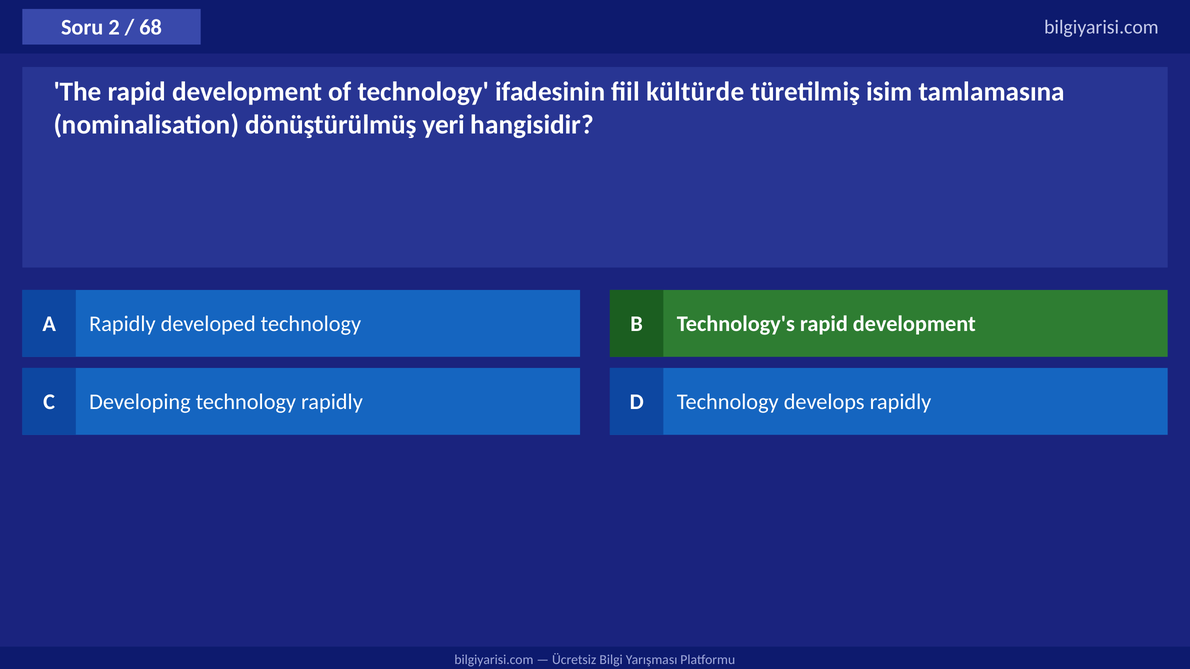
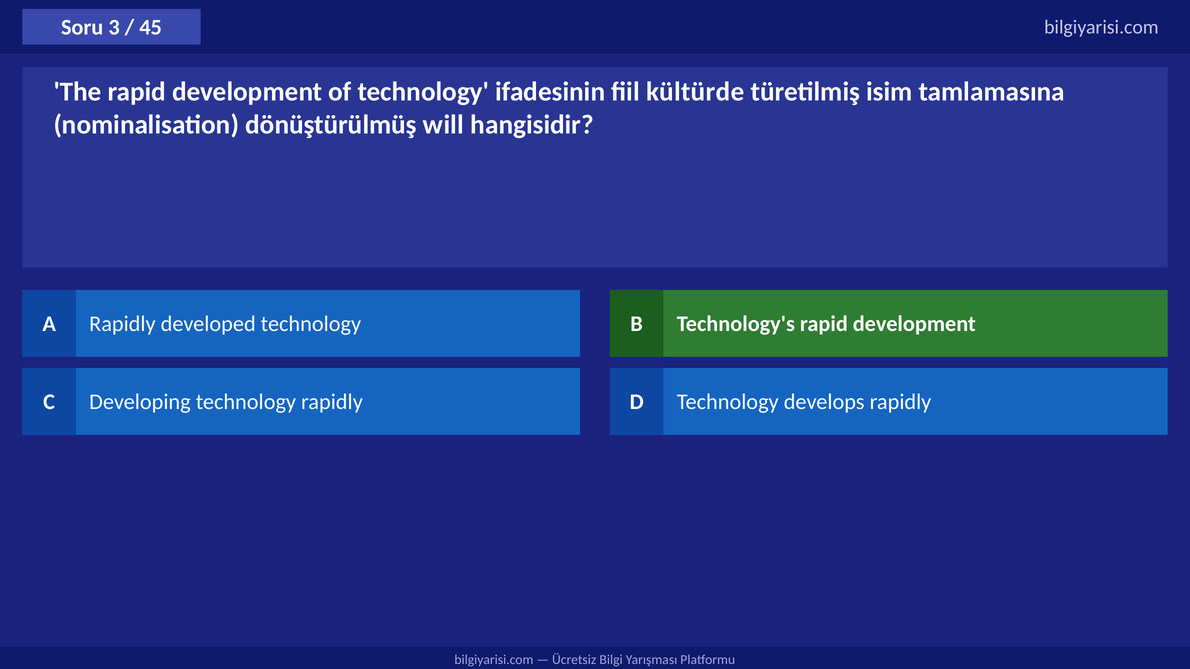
2: 2 -> 3
68: 68 -> 45
yeri: yeri -> will
